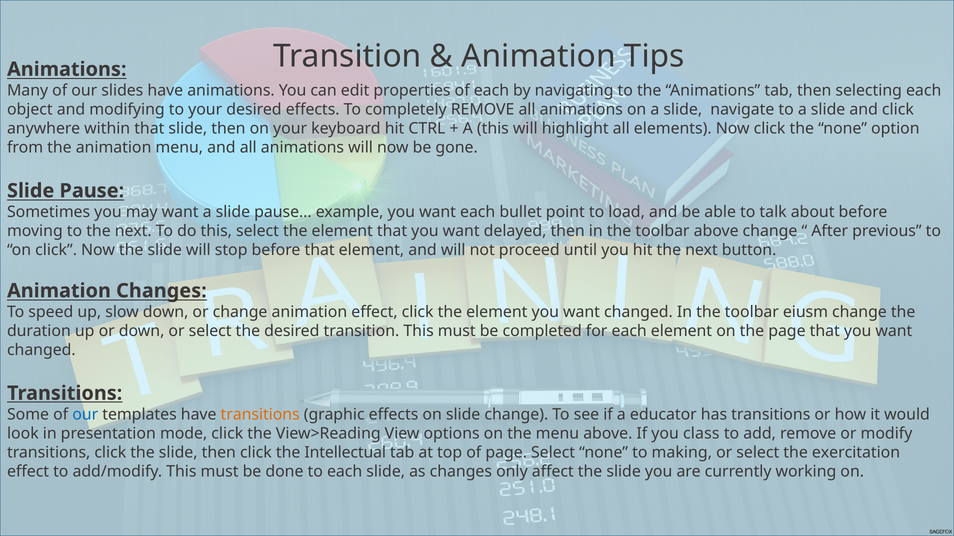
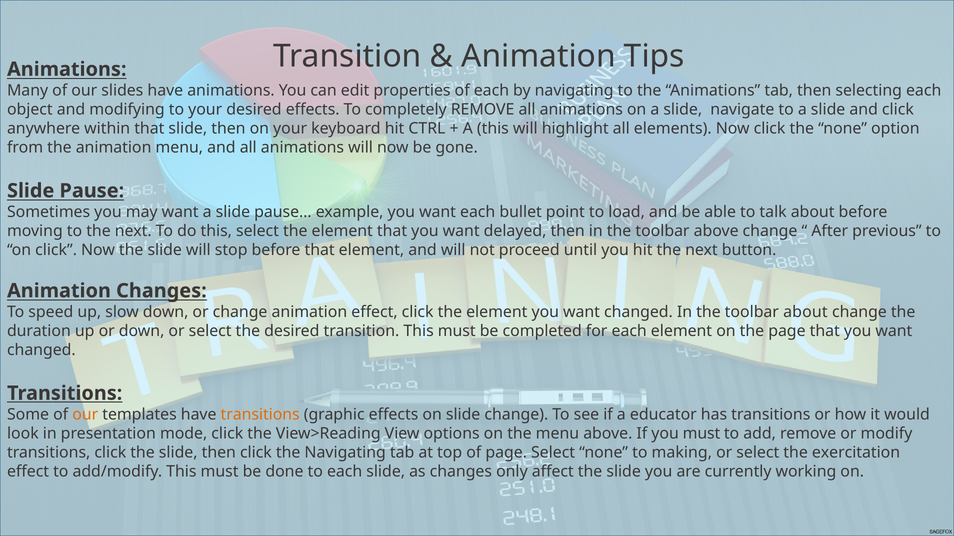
toolbar eiusm: eiusm -> about
our at (85, 415) colour: blue -> orange
you class: class -> must
the Intellectual: Intellectual -> Navigating
